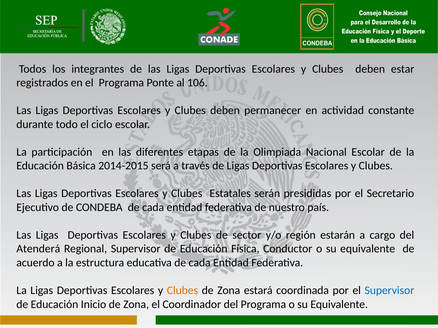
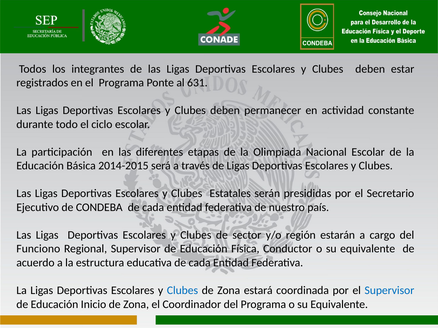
106: 106 -> 631
Atenderá: Atenderá -> Funciono
Clubes at (182, 291) colour: orange -> blue
